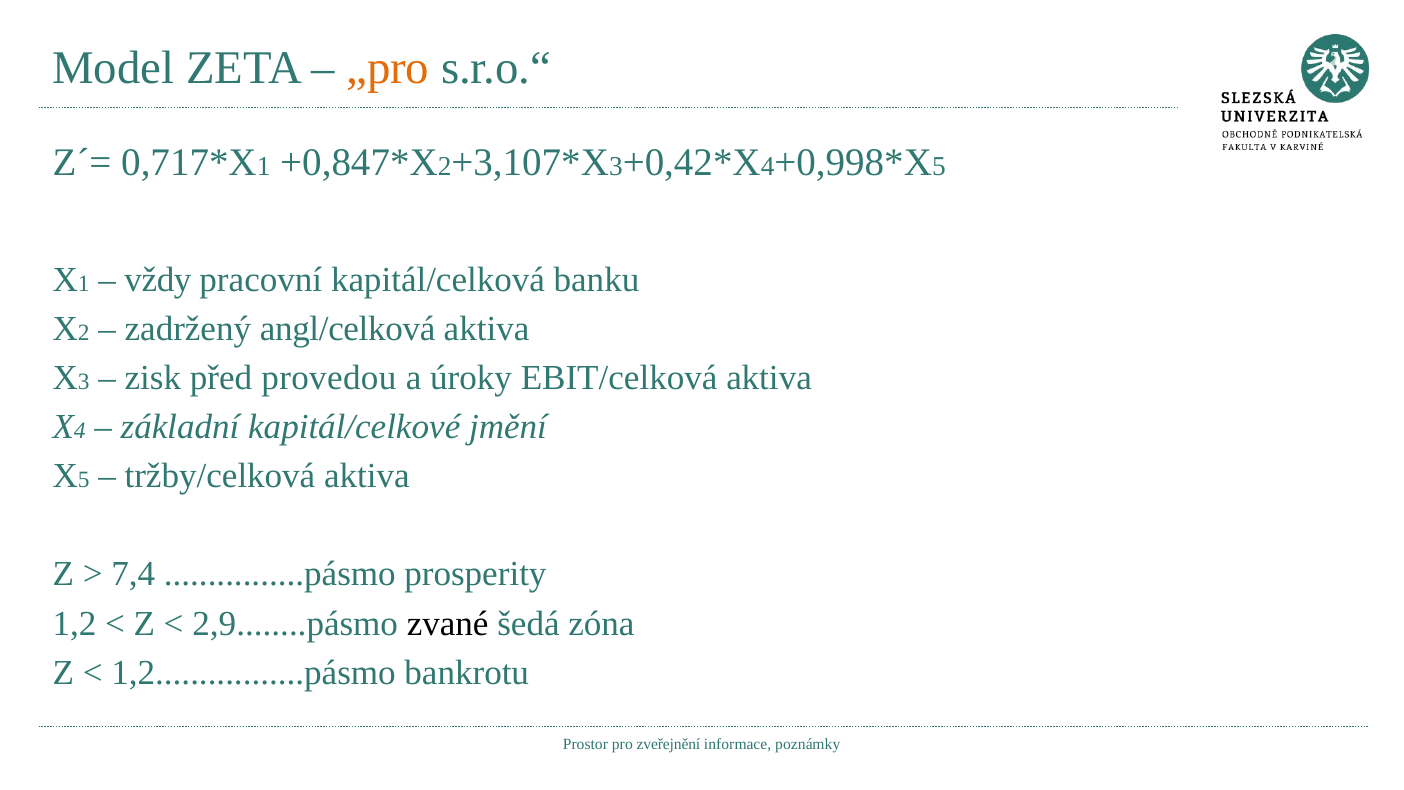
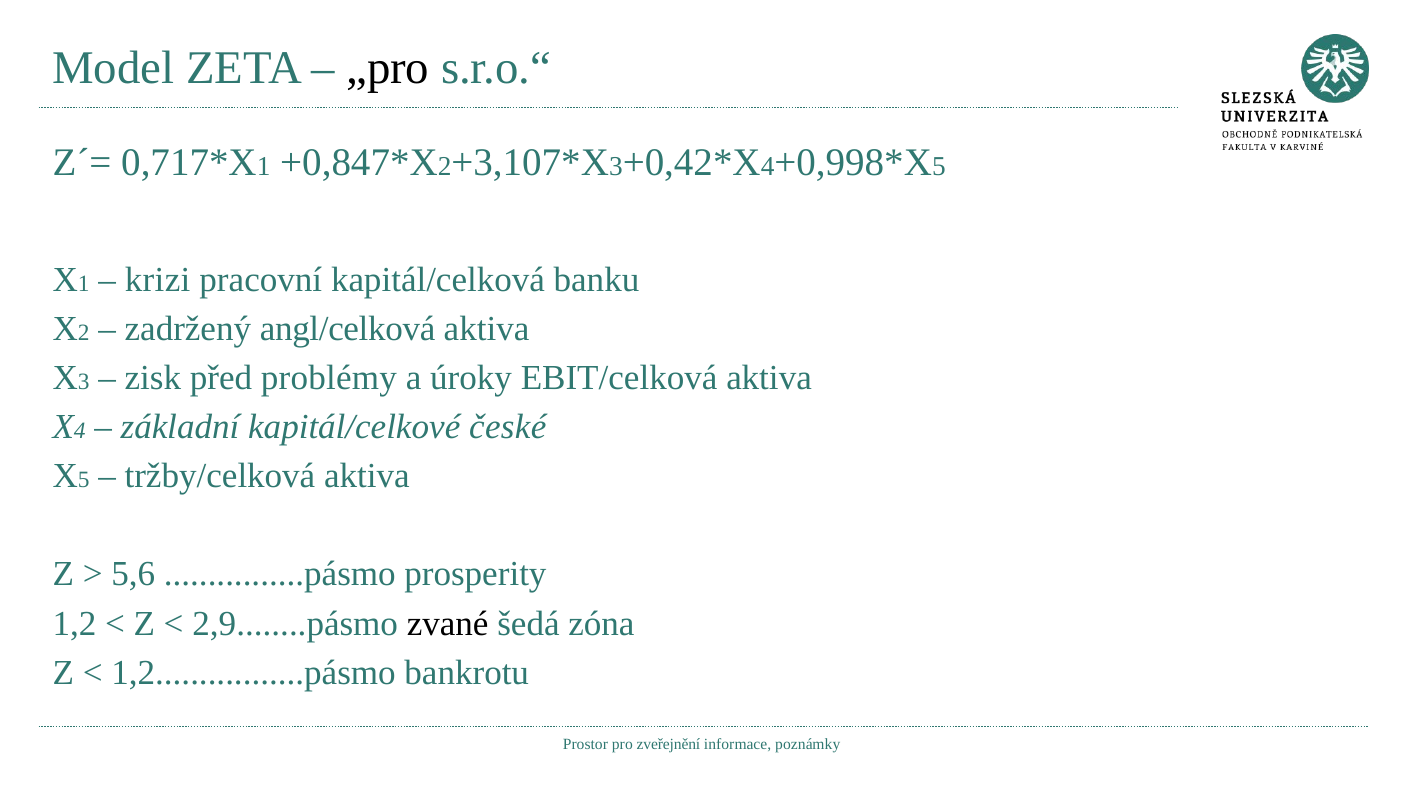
„pro colour: orange -> black
vždy: vždy -> krizi
provedou: provedou -> problémy
jmění: jmění -> české
7,4: 7,4 -> 5,6
